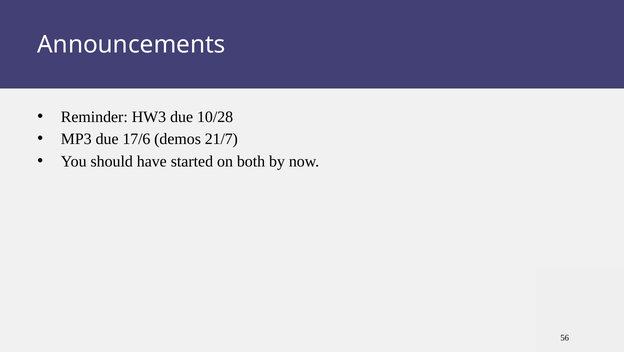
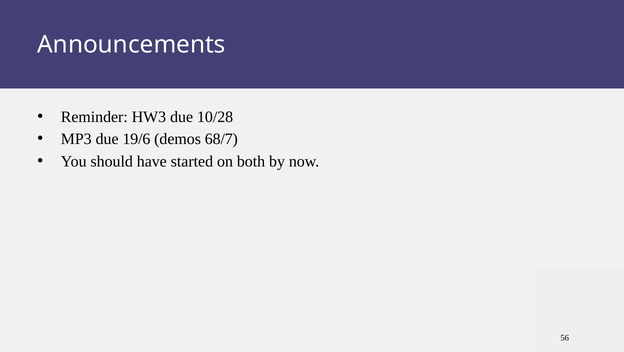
17/6: 17/6 -> 19/6
21/7: 21/7 -> 68/7
